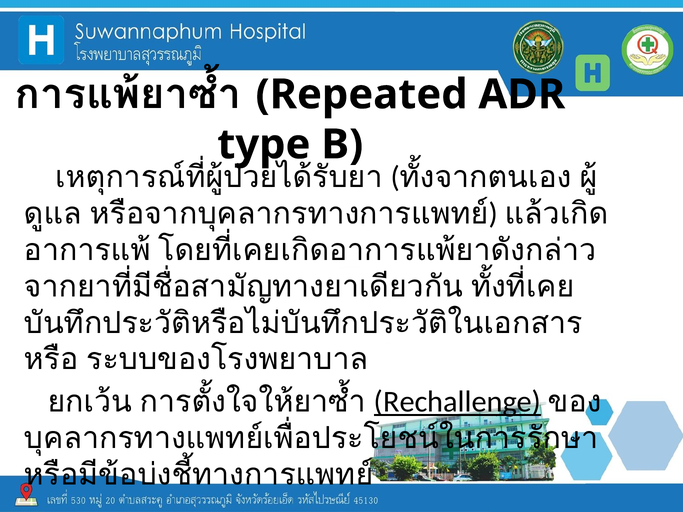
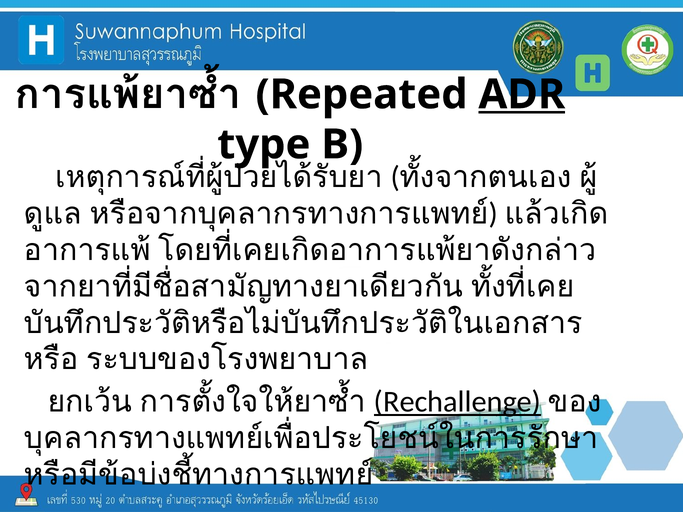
ADR underline: none -> present
